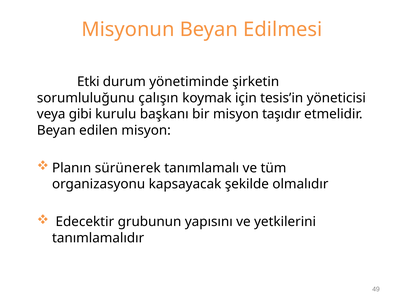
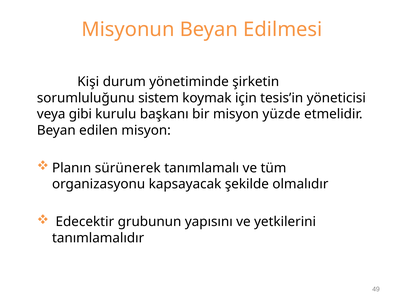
Etki: Etki -> Kişi
çalışın: çalışın -> sistem
taşıdır: taşıdır -> yüzde
